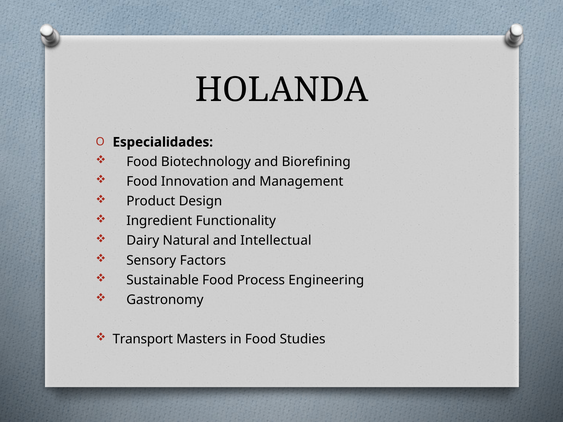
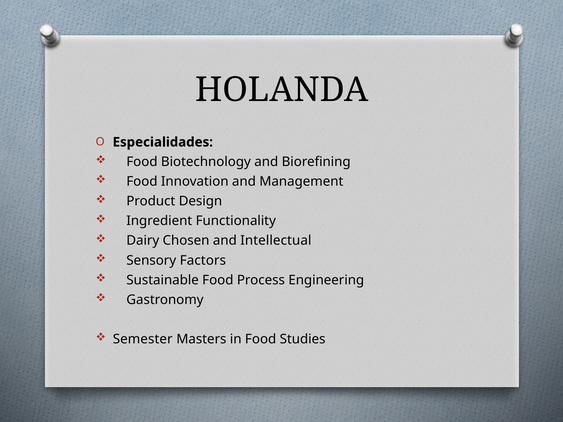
Natural: Natural -> Chosen
Transport: Transport -> Semester
